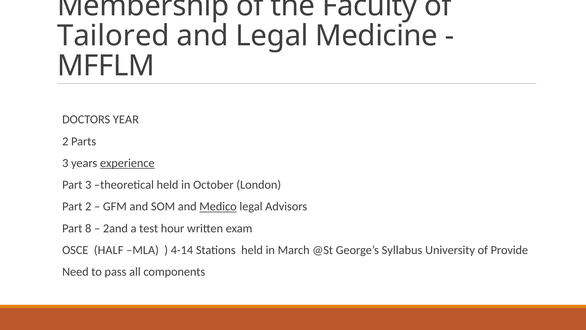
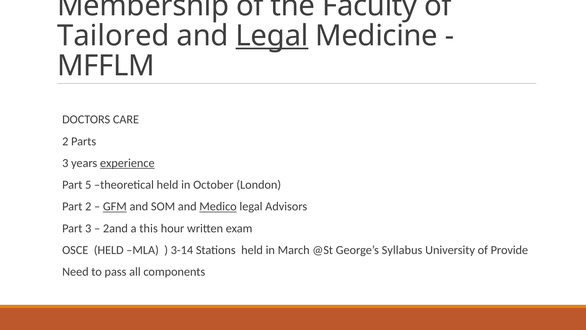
Legal at (272, 36) underline: none -> present
YEAR: YEAR -> CARE
Part 3: 3 -> 5
GFM underline: none -> present
Part 8: 8 -> 3
test: test -> this
OSCE HALF: HALF -> HELD
4-14: 4-14 -> 3-14
